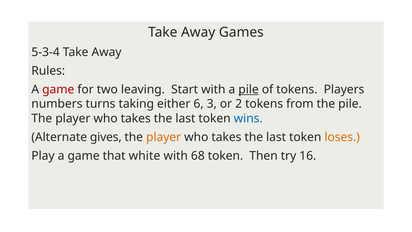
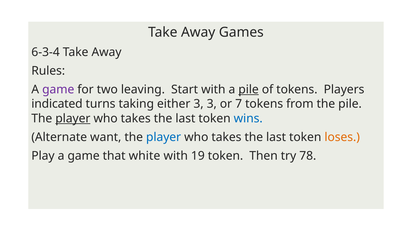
5-3-4: 5-3-4 -> 6-3-4
game at (58, 89) colour: red -> purple
numbers: numbers -> indicated
either 6: 6 -> 3
2: 2 -> 7
player at (73, 118) underline: none -> present
gives: gives -> want
player at (164, 137) colour: orange -> blue
68: 68 -> 19
16: 16 -> 78
